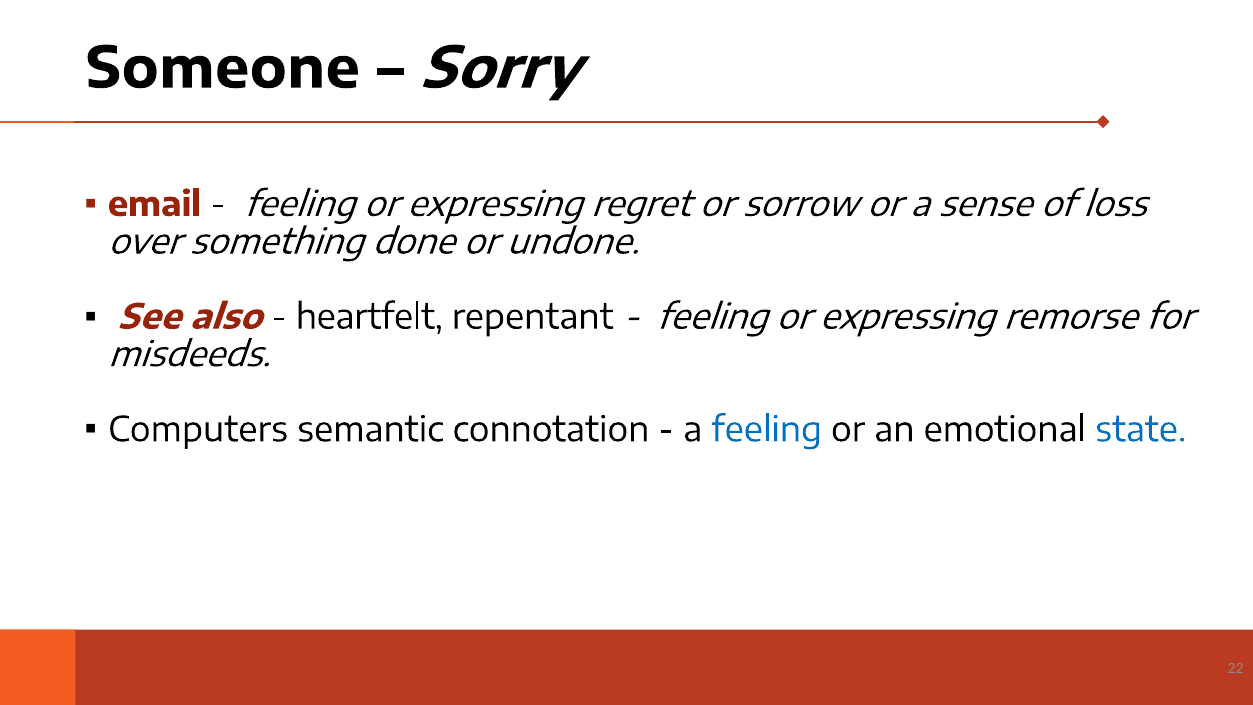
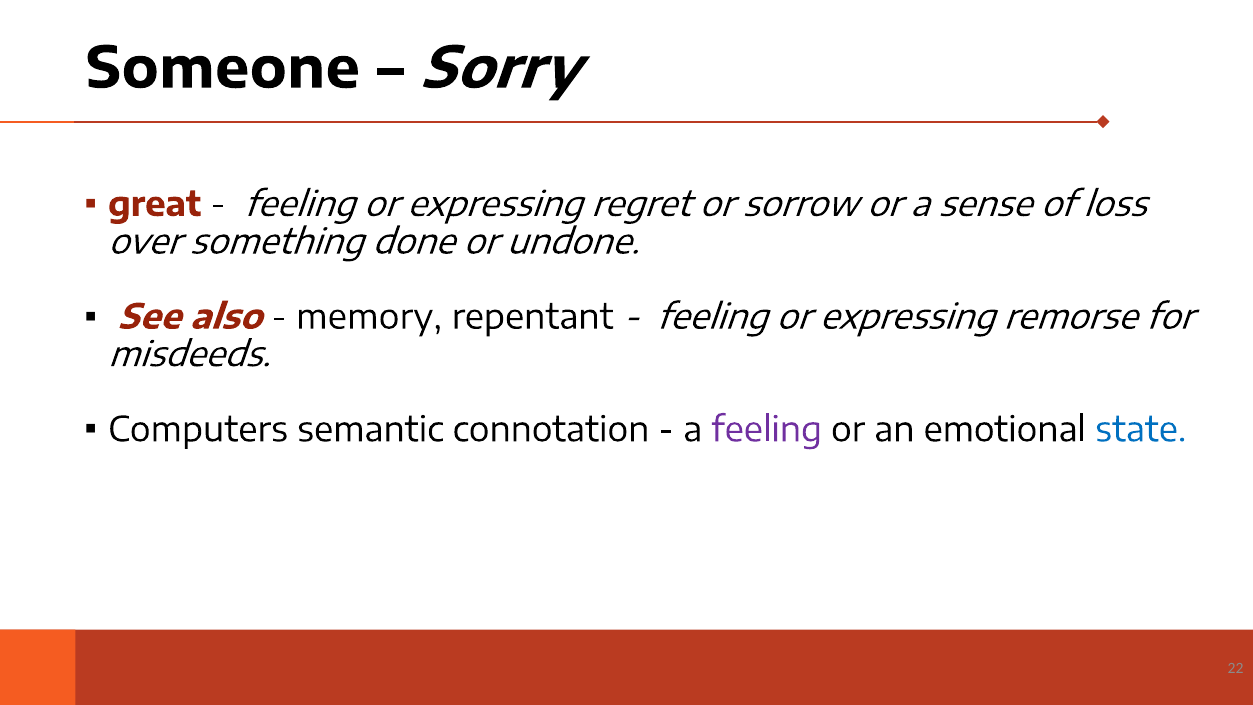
email: email -> great
heartfelt: heartfelt -> memory
feeling at (767, 430) colour: blue -> purple
